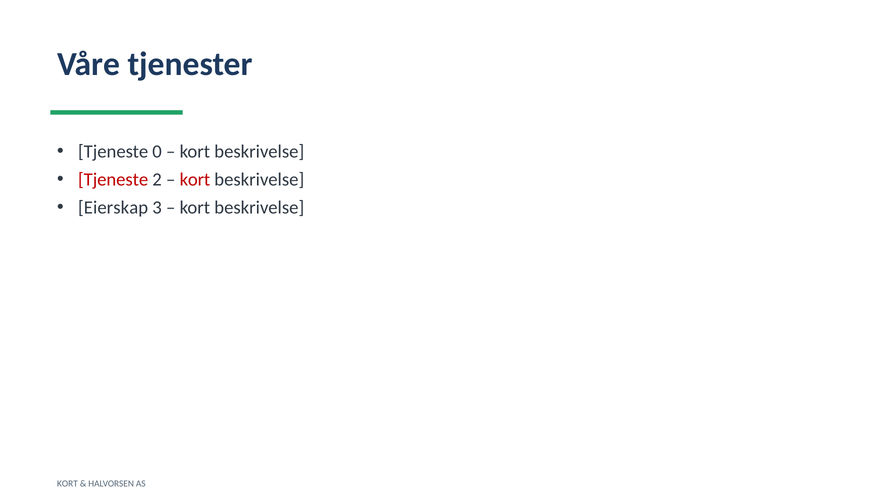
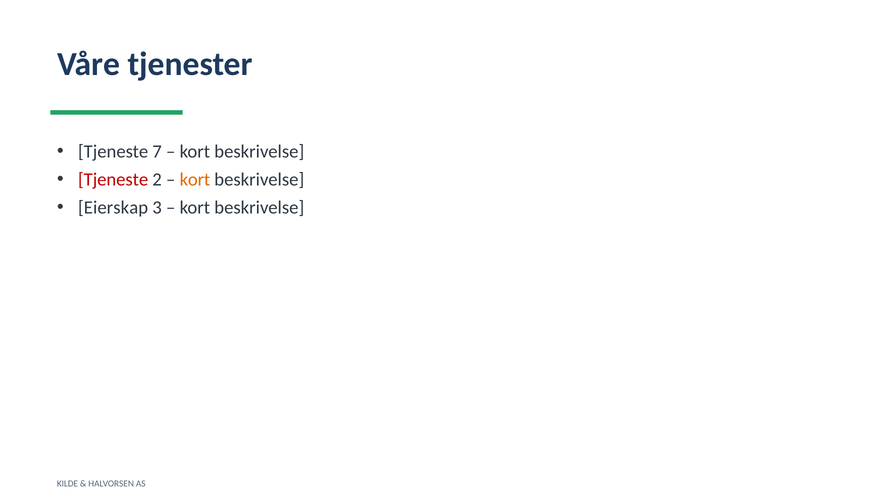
0: 0 -> 7
kort at (195, 180) colour: red -> orange
KORT at (67, 484): KORT -> KILDE
